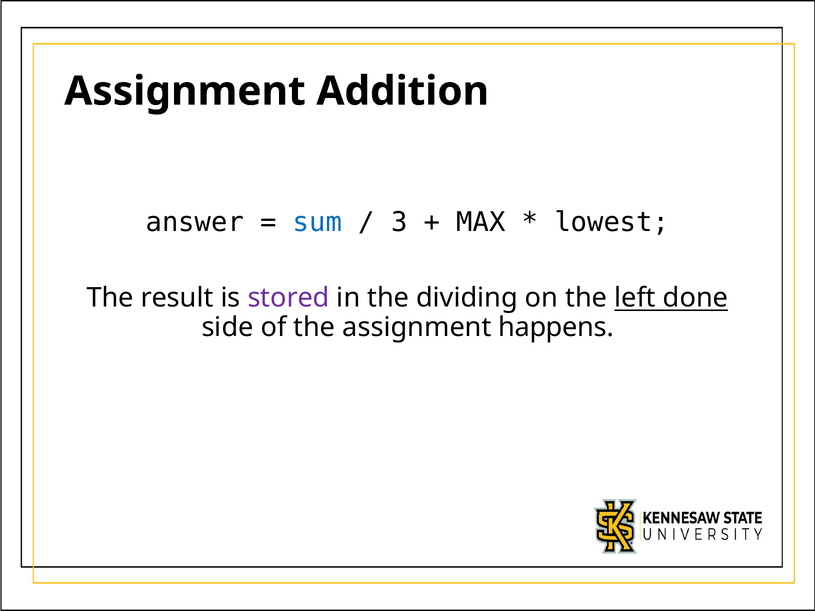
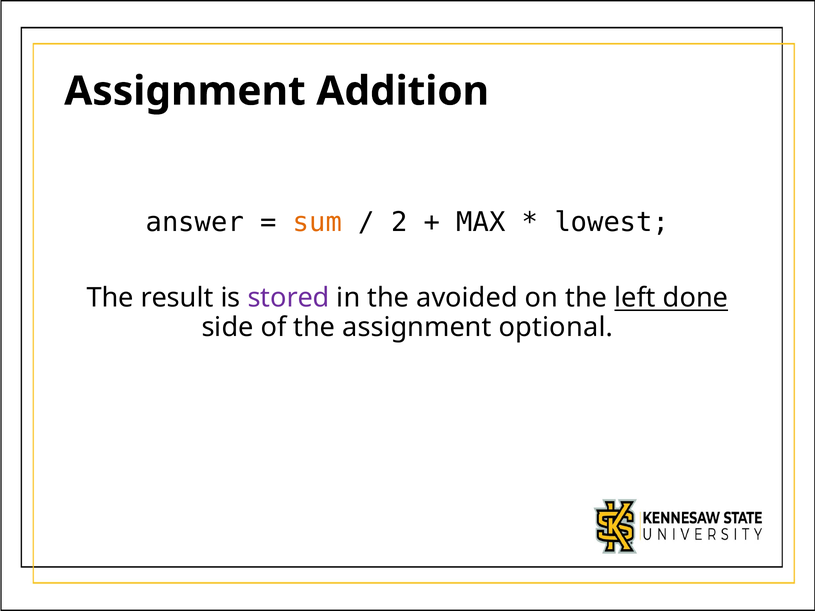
sum colour: blue -> orange
3: 3 -> 2
dividing: dividing -> avoided
happens: happens -> optional
